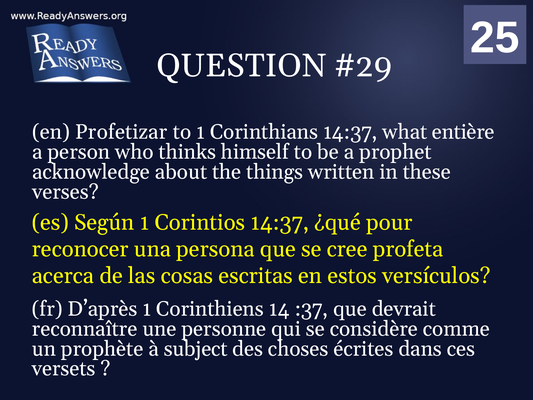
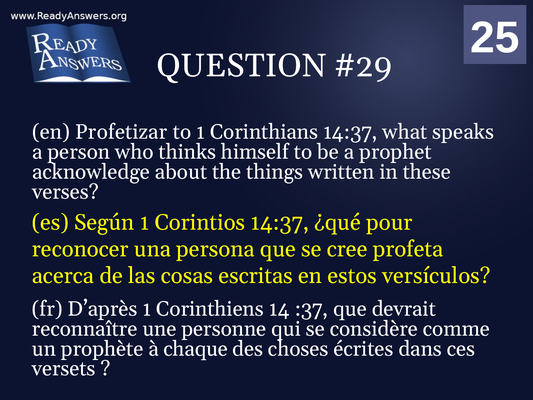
entière: entière -> speaks
subject: subject -> chaque
